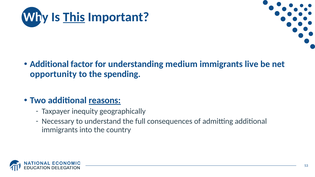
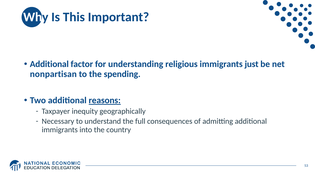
This underline: present -> none
medium: medium -> religious
live: live -> just
opportunity: opportunity -> nonpartisan
